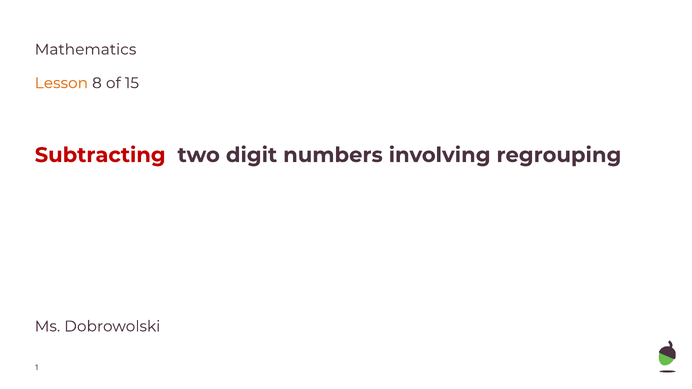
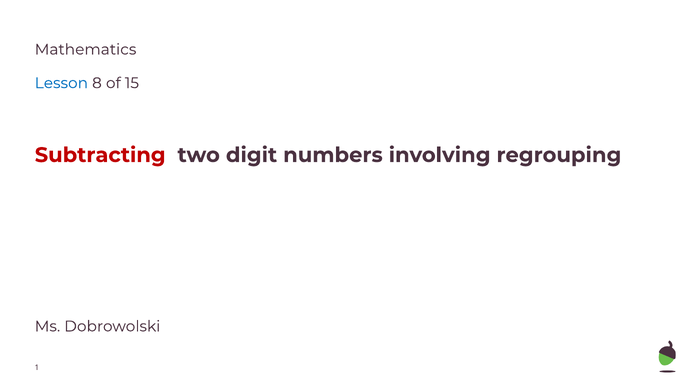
Lesson colour: orange -> blue
